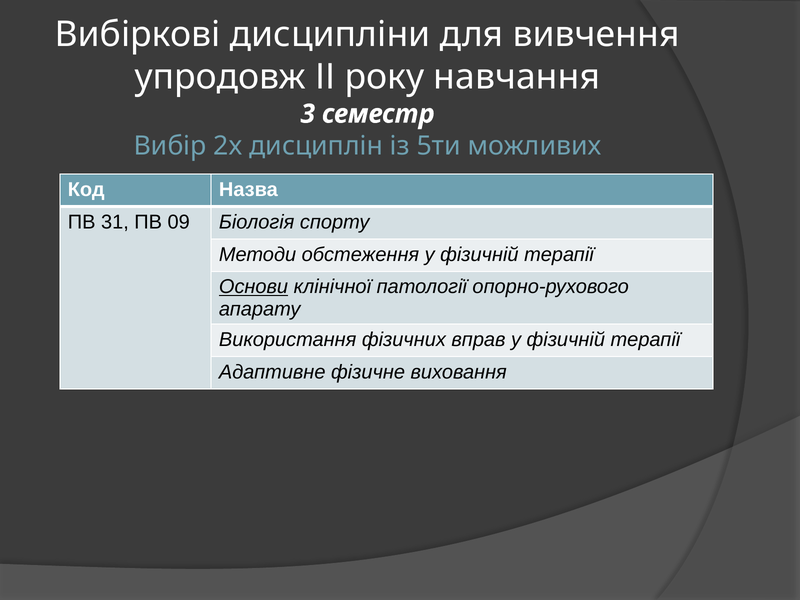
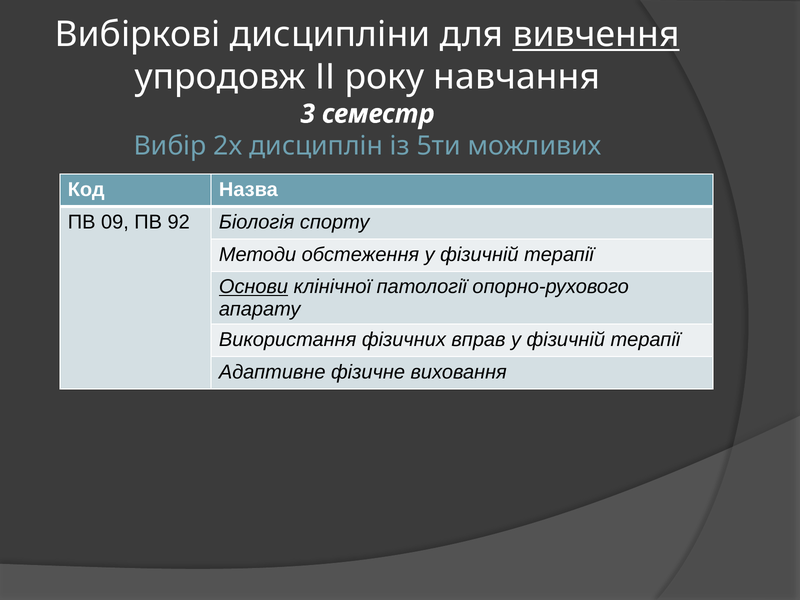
вивчення underline: none -> present
31: 31 -> 09
09: 09 -> 92
